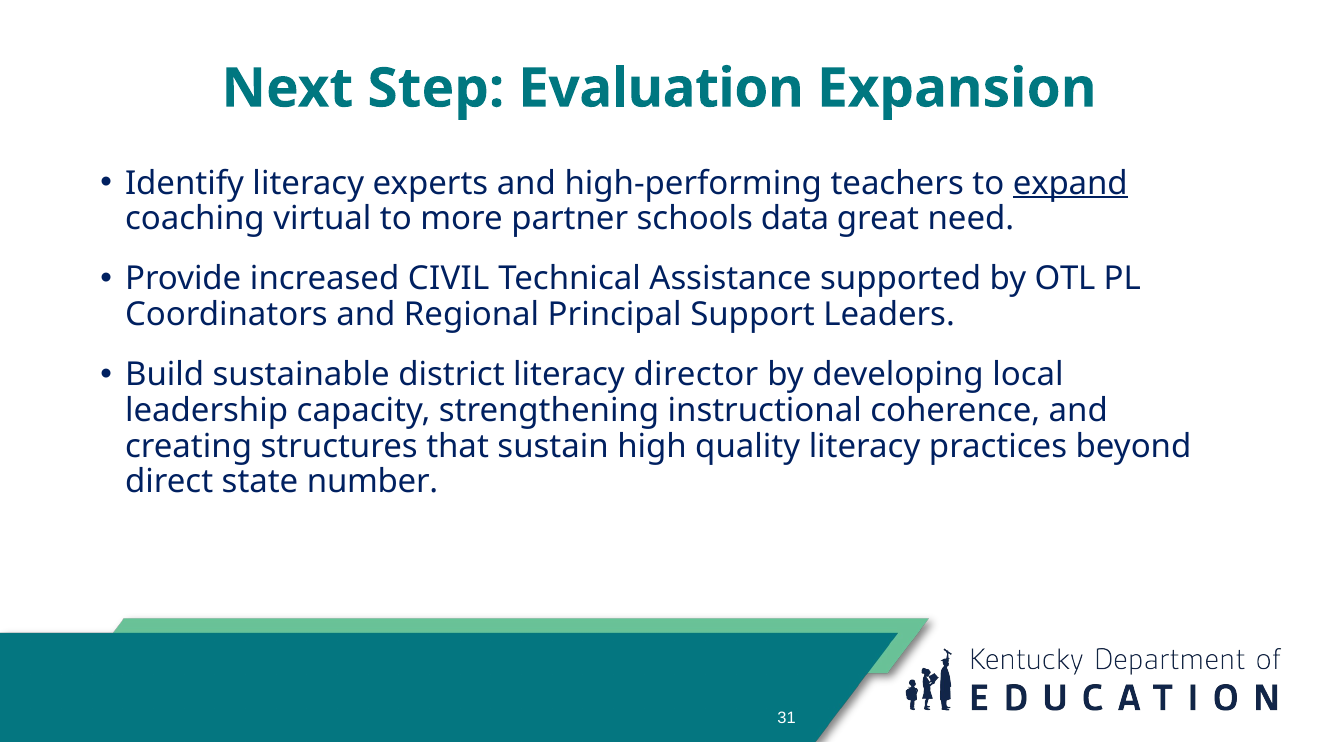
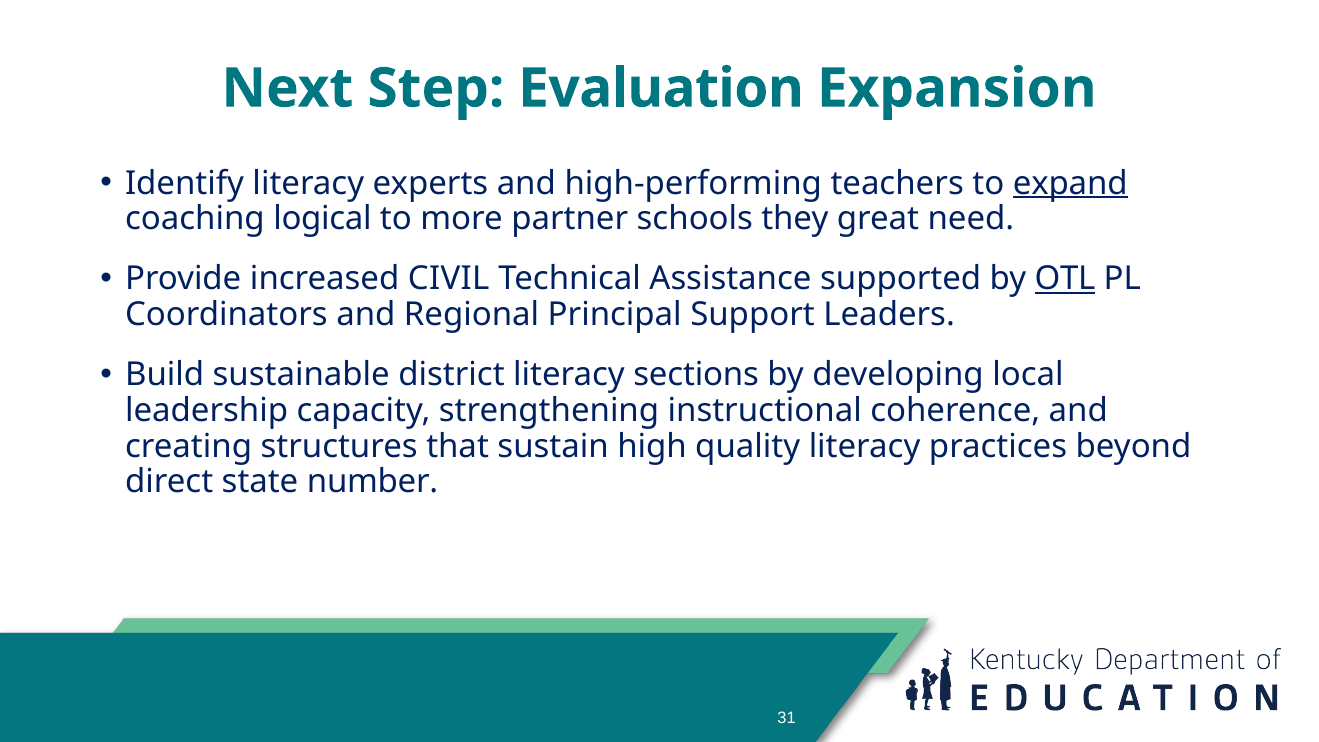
virtual: virtual -> logical
data: data -> they
OTL underline: none -> present
director: director -> sections
